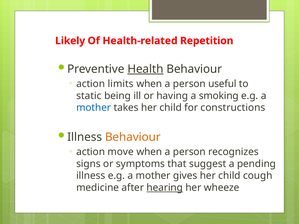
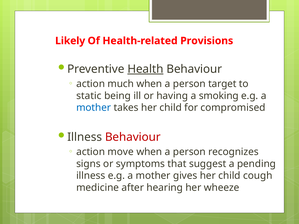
Repetition: Repetition -> Provisions
limits: limits -> much
useful: useful -> target
constructions: constructions -> compromised
Behaviour at (133, 137) colour: orange -> red
hearing underline: present -> none
